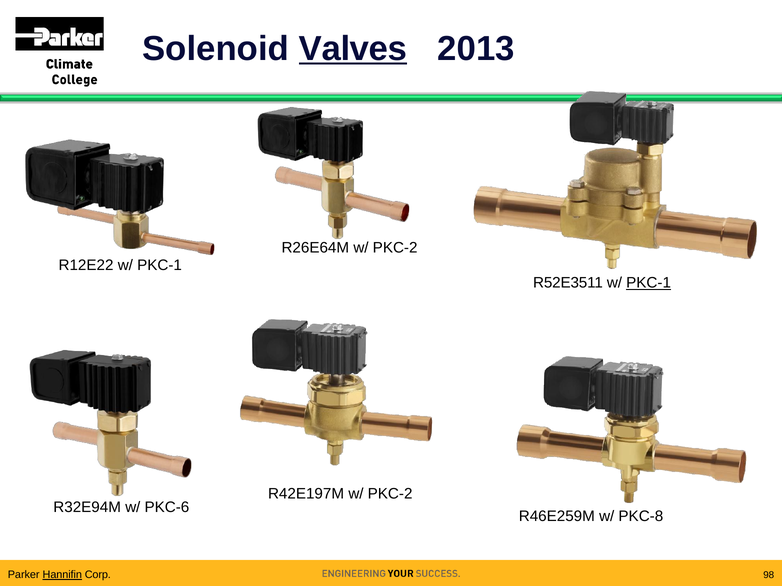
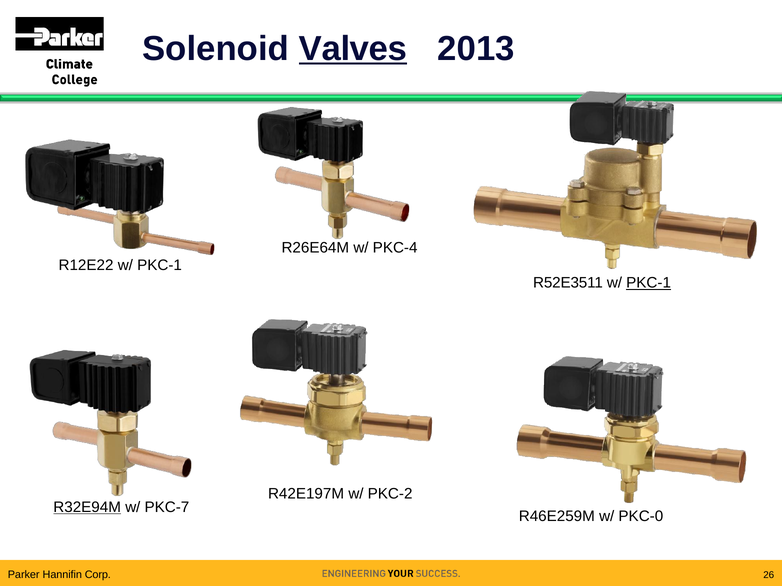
R26E64M w/ PKC-2: PKC-2 -> PKC-4
R32E94M underline: none -> present
PKC-6: PKC-6 -> PKC-7
PKC-8: PKC-8 -> PKC-0
Hannifin underline: present -> none
98: 98 -> 26
